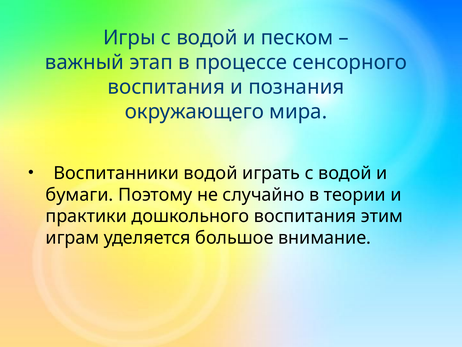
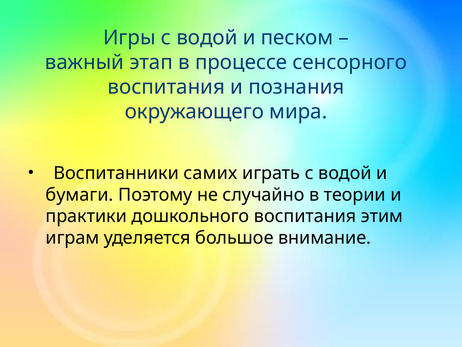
Воспитанники водой: водой -> самих
